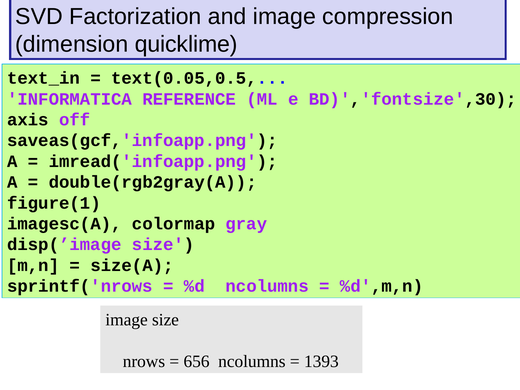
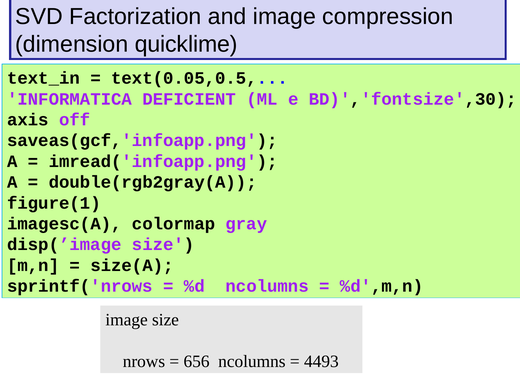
REFERENCE: REFERENCE -> DEFICIENT
1393: 1393 -> 4493
